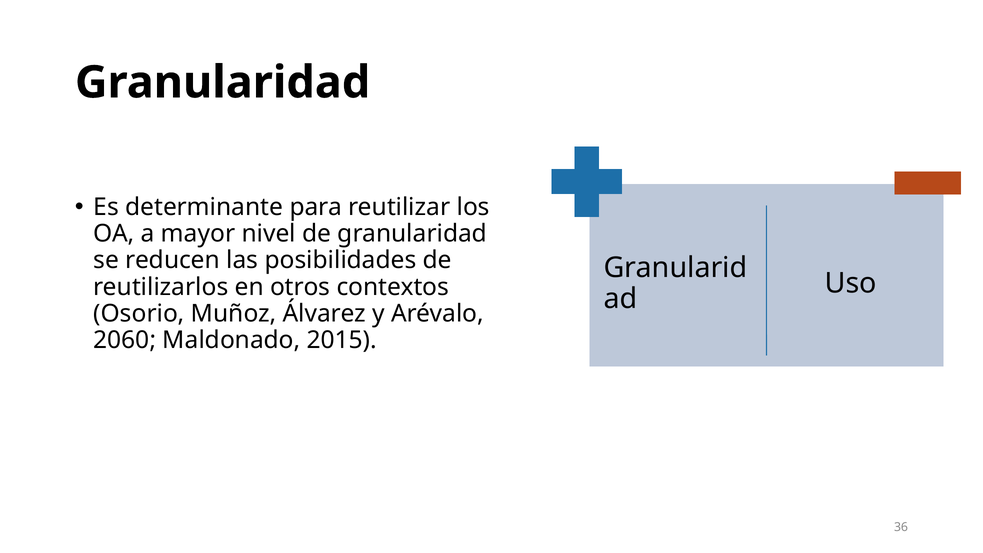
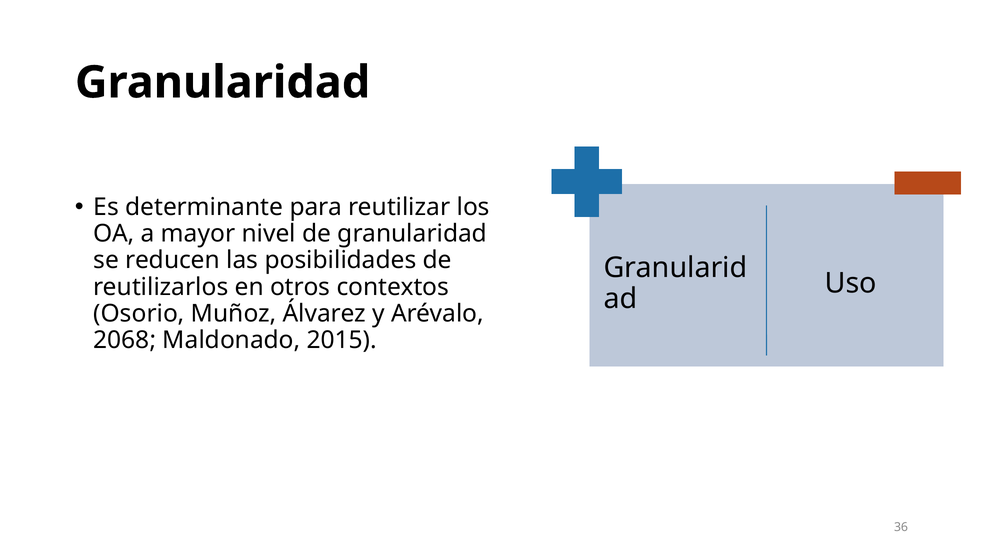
2060: 2060 -> 2068
